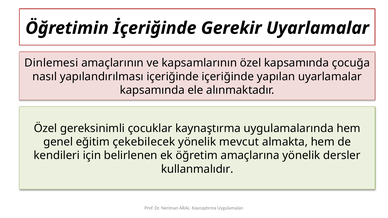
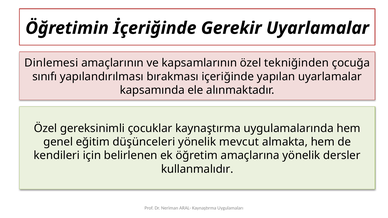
özel kapsamında: kapsamında -> tekniğinden
nasıl: nasıl -> sınıfı
yapılandırılması içeriğinde: içeriğinde -> bırakması
çekebilecek: çekebilecek -> düşünceleri
